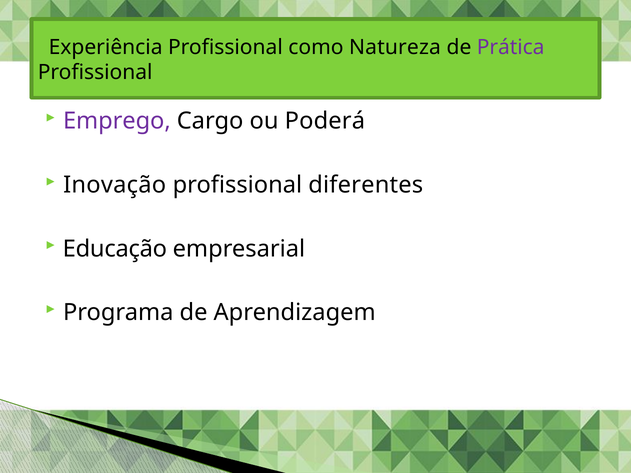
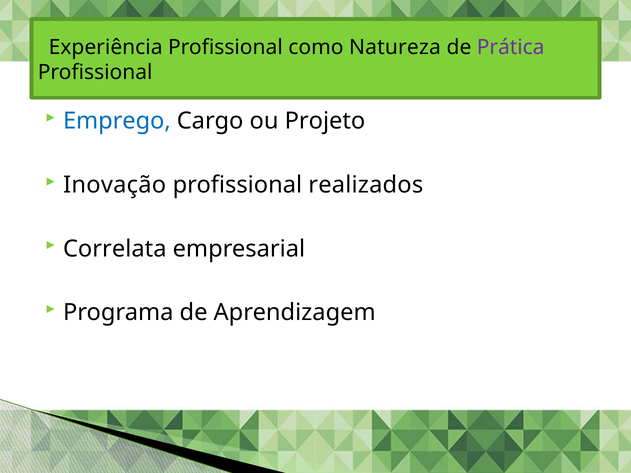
Emprego colour: purple -> blue
Poderá: Poderá -> Projeto
diferentes: diferentes -> realizados
Educação: Educação -> Correlata
